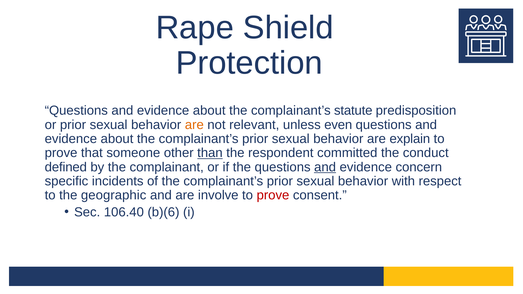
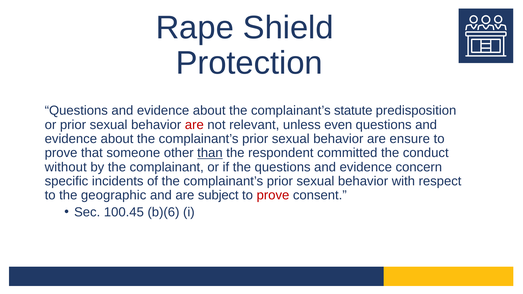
are at (194, 125) colour: orange -> red
explain: explain -> ensure
defined: defined -> without
and at (325, 167) underline: present -> none
involve: involve -> subject
106.40: 106.40 -> 100.45
